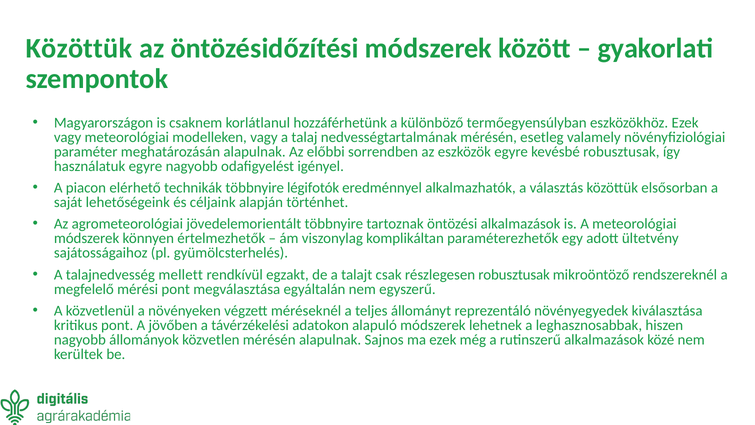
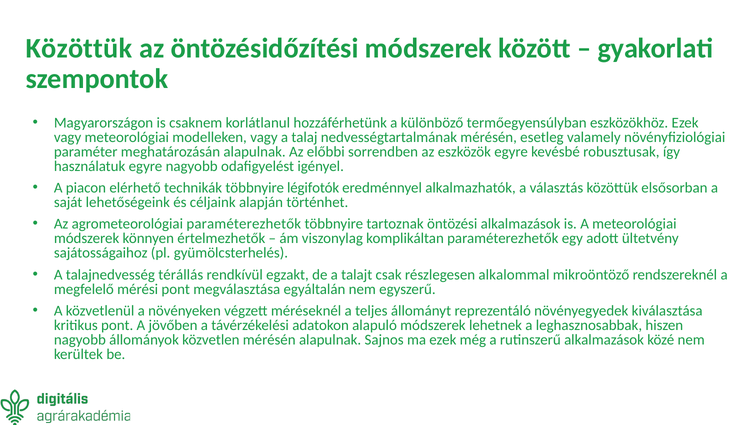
agrometeorológiai jövedelemorientált: jövedelemorientált -> paraméterezhetők
mellett: mellett -> térállás
részlegesen robusztusak: robusztusak -> alkalommal
